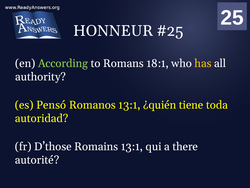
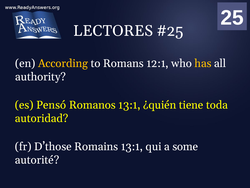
HONNEUR: HONNEUR -> LECTORES
According colour: light green -> yellow
18:1: 18:1 -> 12:1
there: there -> some
